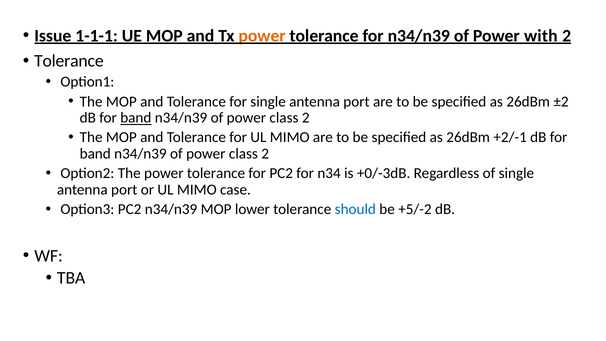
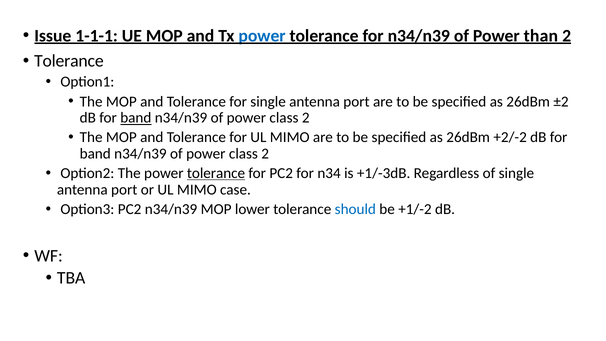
power at (262, 36) colour: orange -> blue
with: with -> than
+2/-1: +2/-1 -> +2/-2
tolerance at (216, 173) underline: none -> present
+0/-3dB: +0/-3dB -> +1/-3dB
+5/-2: +5/-2 -> +1/-2
